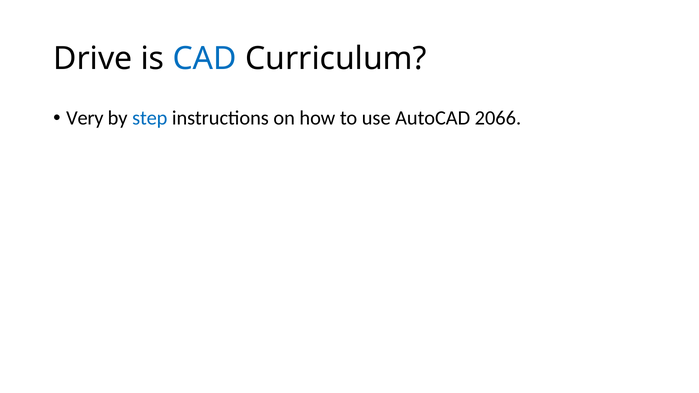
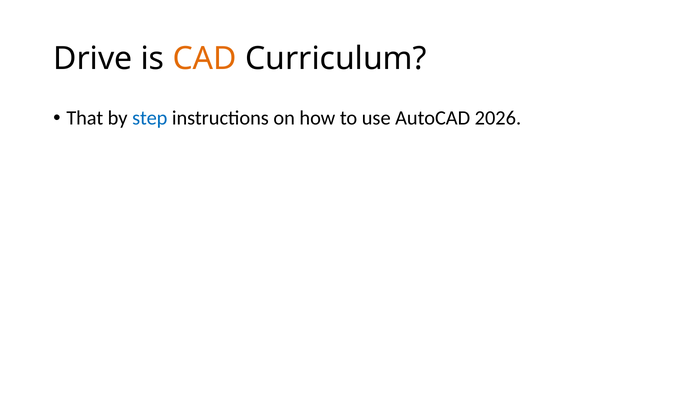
CAD colour: blue -> orange
Very: Very -> That
2066: 2066 -> 2026
